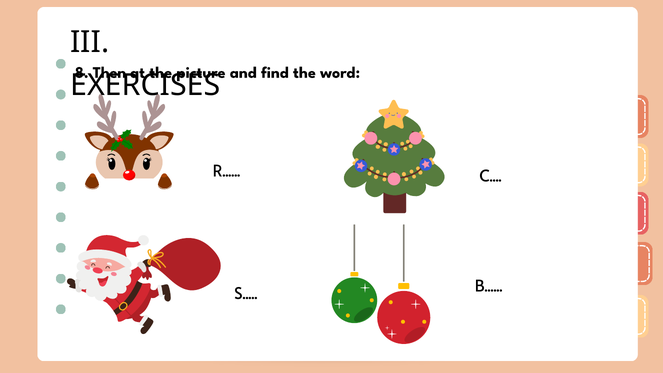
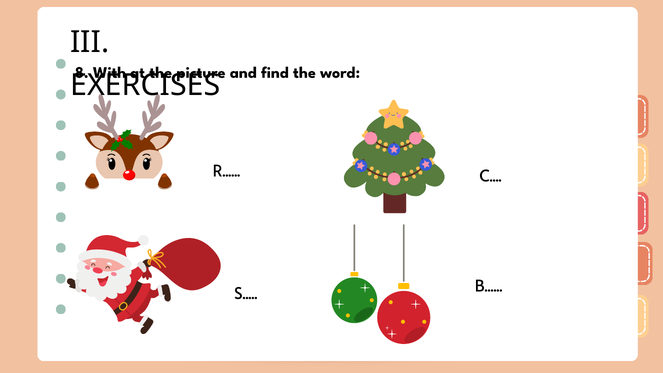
Then: Then -> With
